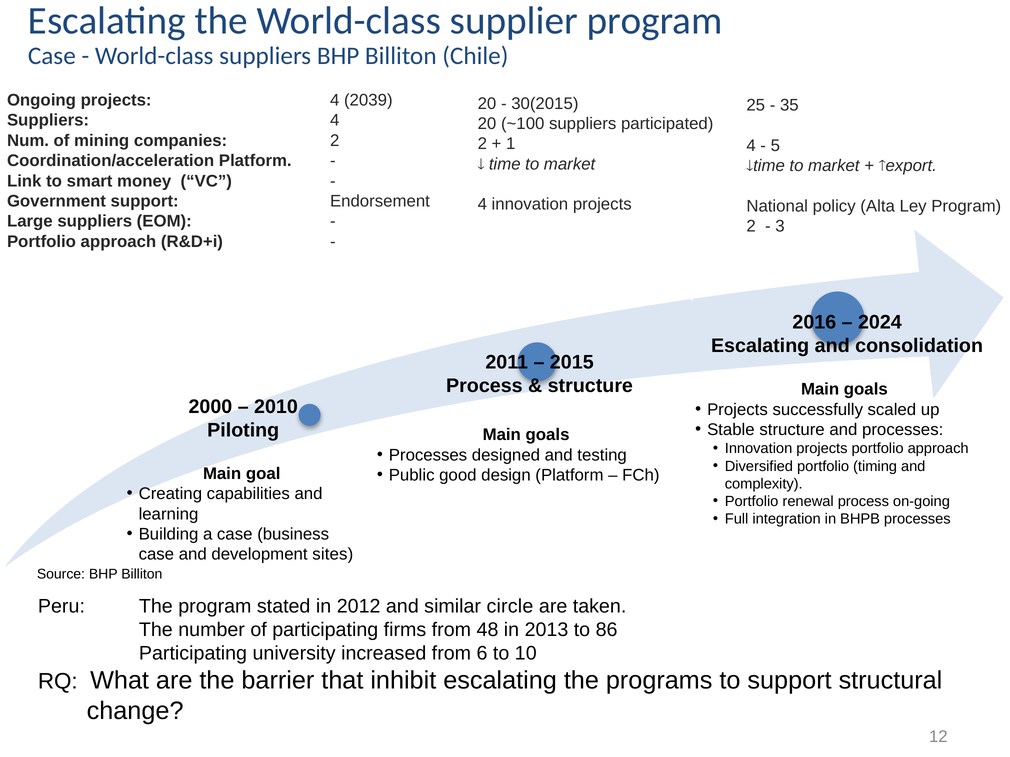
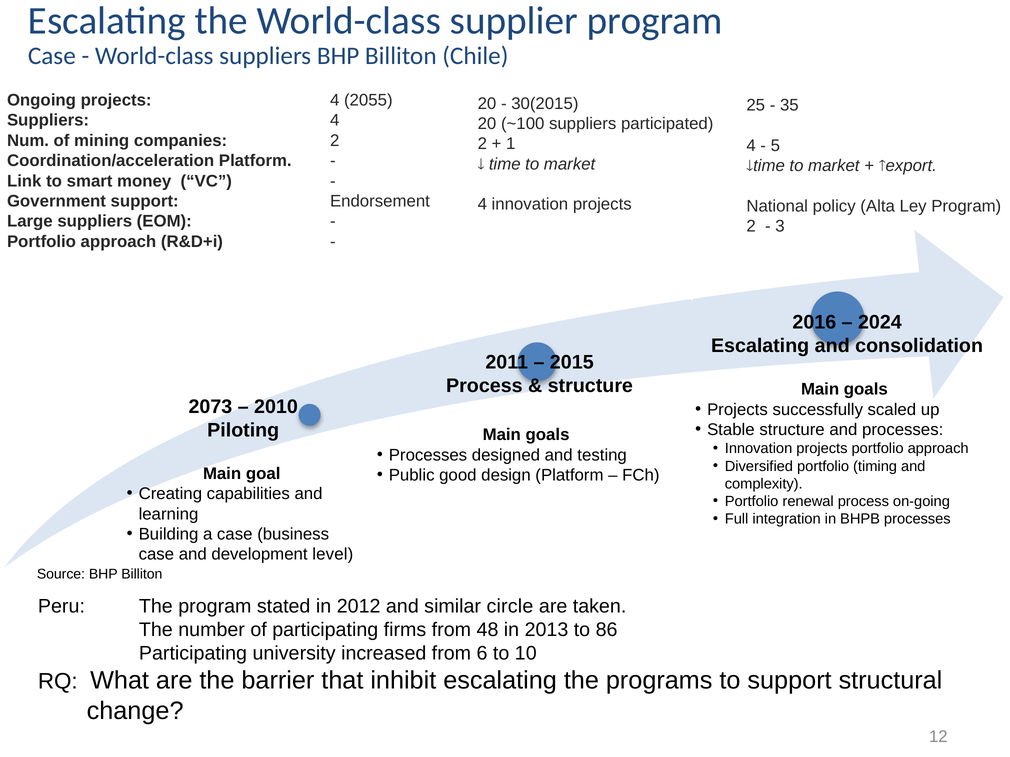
2039: 2039 -> 2055
2000: 2000 -> 2073
sites: sites -> level
